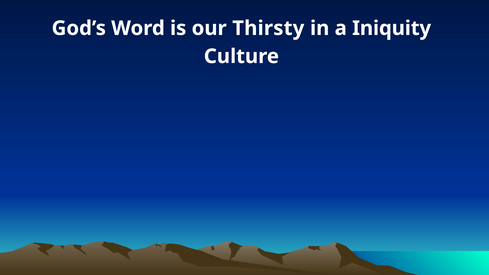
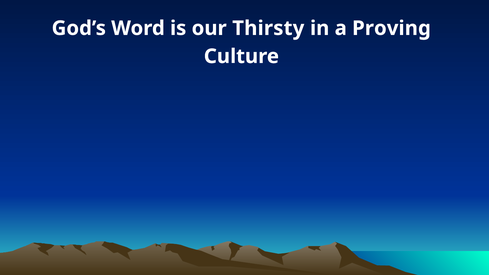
Iniquity: Iniquity -> Proving
